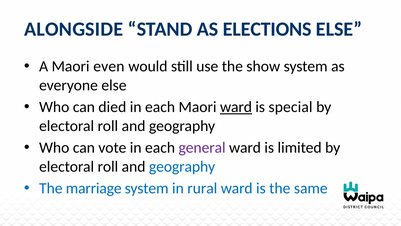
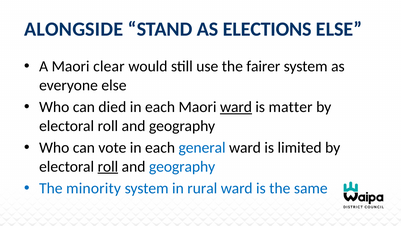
even: even -> clear
show: show -> fairer
special: special -> matter
general colour: purple -> blue
roll at (108, 166) underline: none -> present
marriage: marriage -> minority
